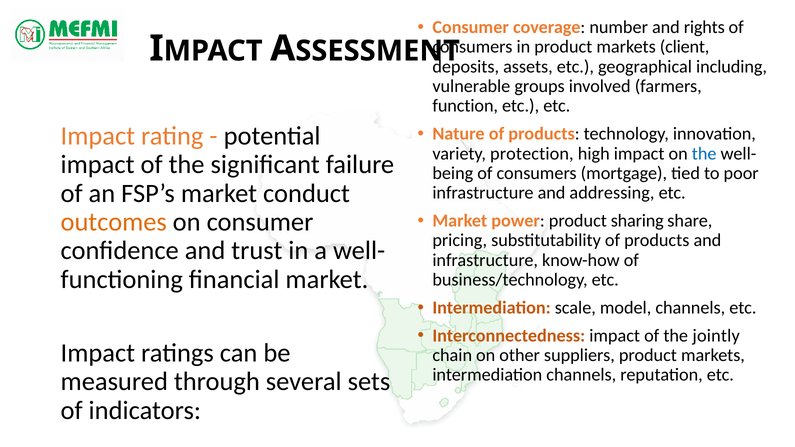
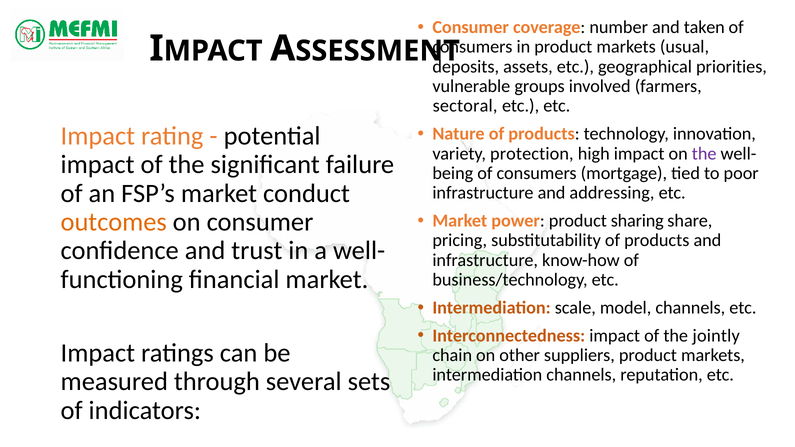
rights: rights -> taken
client: client -> usual
including: including -> priorities
function: function -> sectoral
the at (704, 154) colour: blue -> purple
